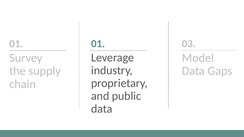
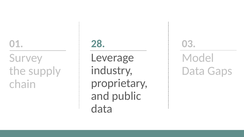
01 01: 01 -> 28
